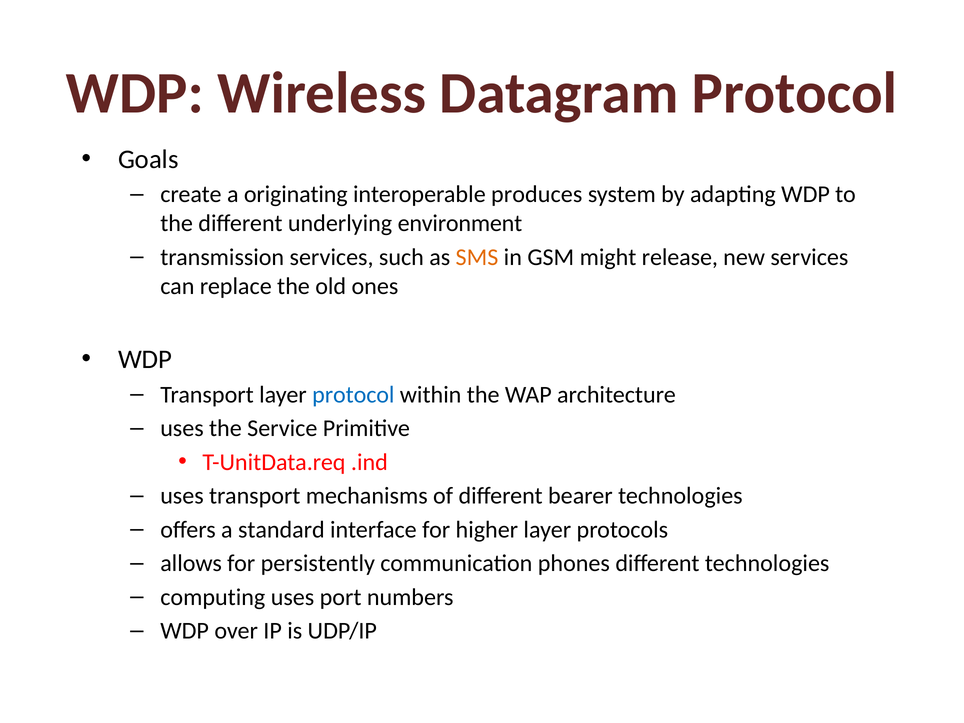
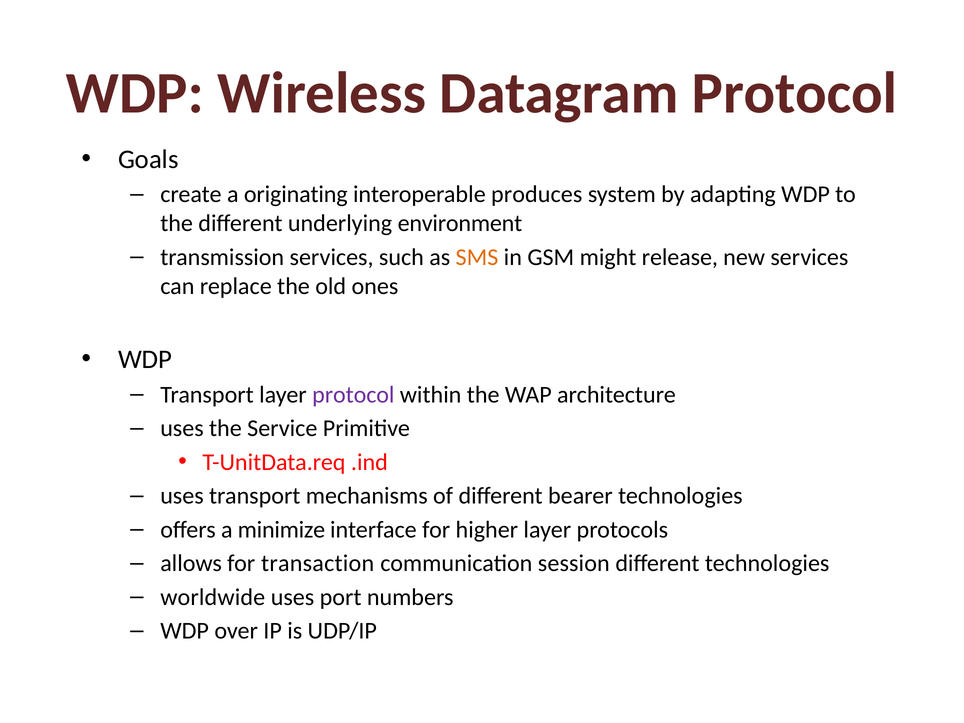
protocol at (353, 395) colour: blue -> purple
standard: standard -> minimize
persistently: persistently -> transaction
phones: phones -> session
computing: computing -> worldwide
